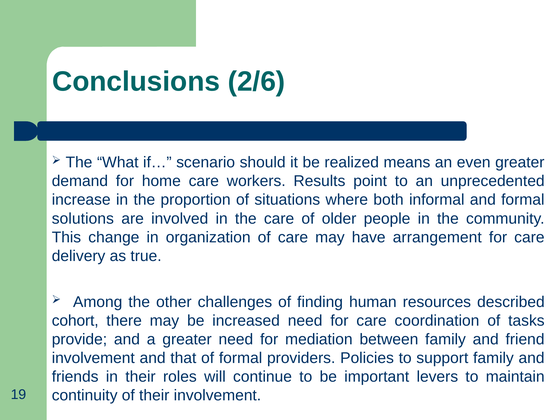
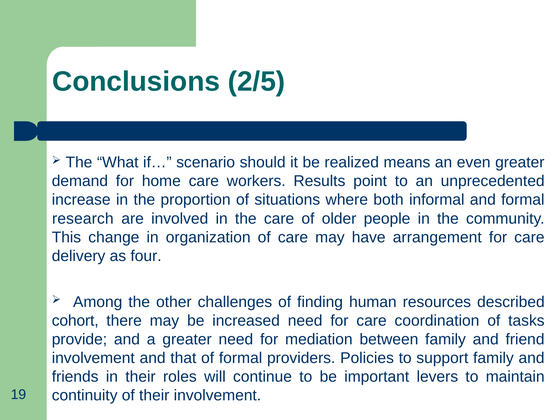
2/6: 2/6 -> 2/5
solutions: solutions -> research
true: true -> four
